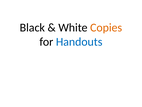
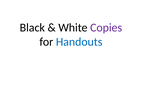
Copies colour: orange -> purple
